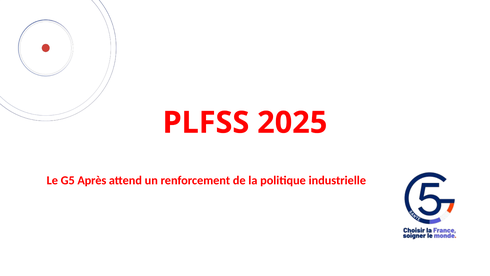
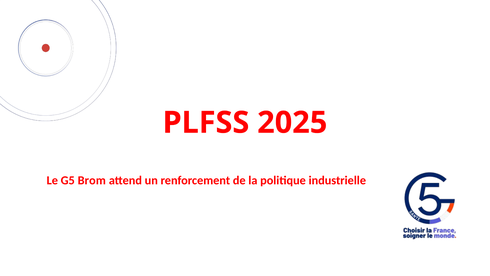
Après: Après -> Brom
